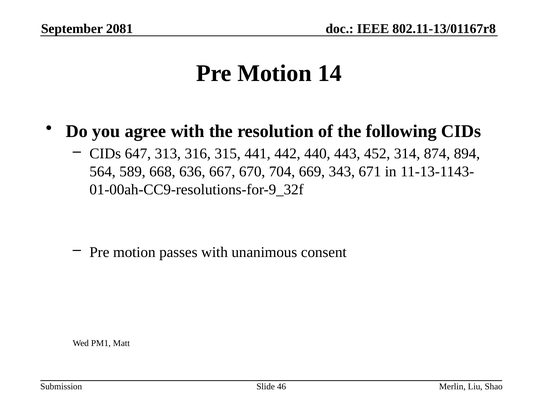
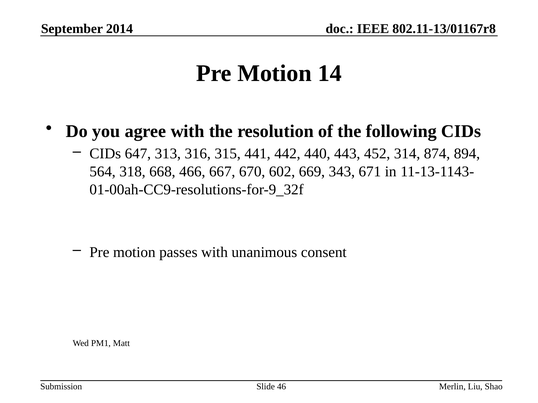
2081: 2081 -> 2014
589: 589 -> 318
636: 636 -> 466
704: 704 -> 602
